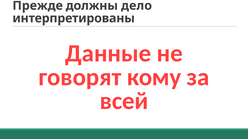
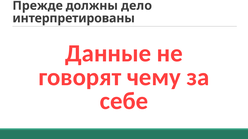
кому: кому -> чему
всей: всей -> себе
